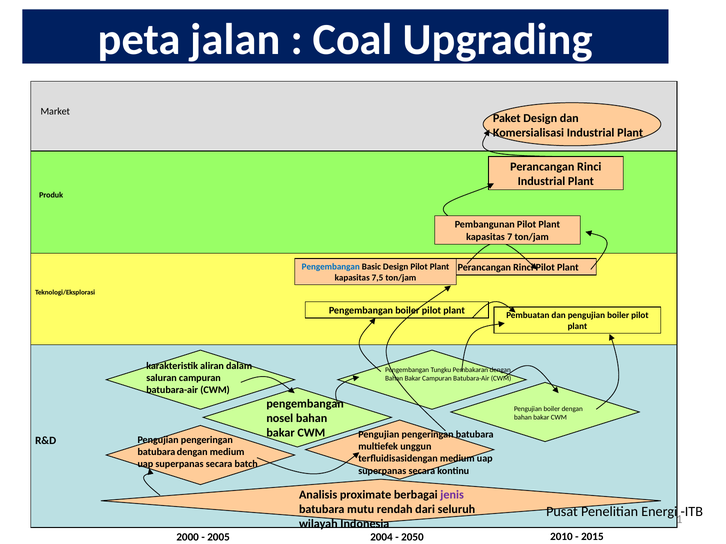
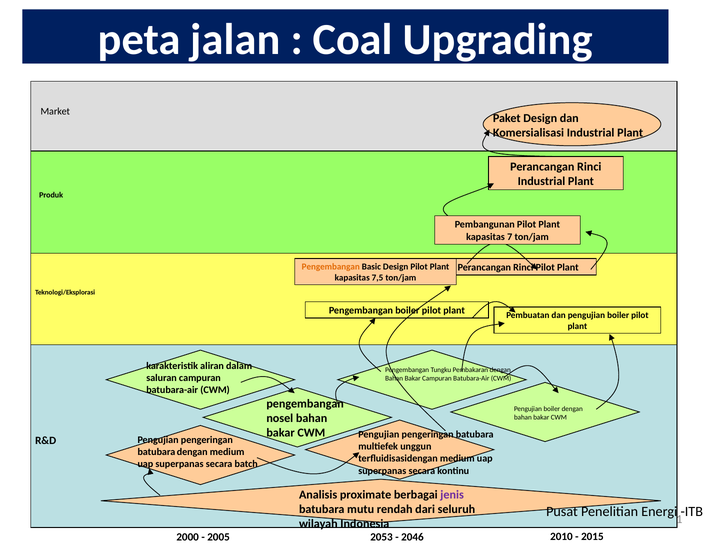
Pengembangan at (331, 267) colour: blue -> orange
2004: 2004 -> 2053
2050: 2050 -> 2046
